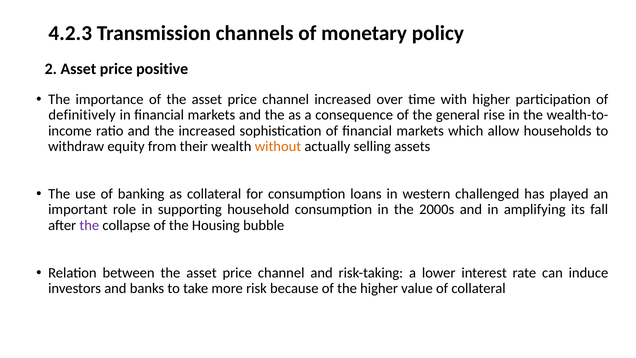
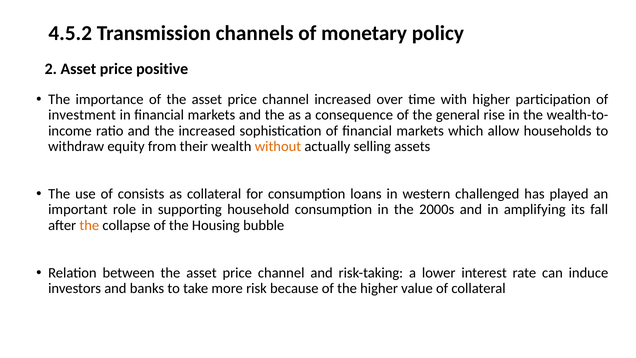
4.2.3: 4.2.3 -> 4.5.2
definitively: definitively -> investment
banking: banking -> consists
the at (89, 225) colour: purple -> orange
